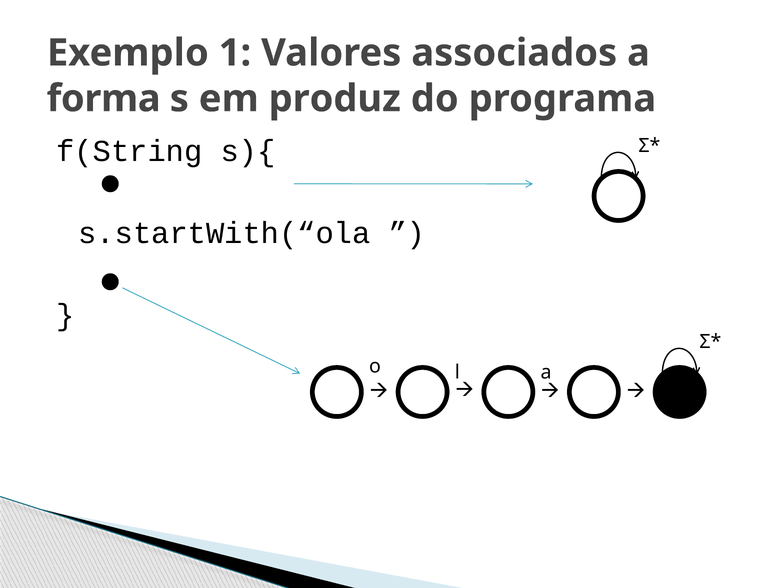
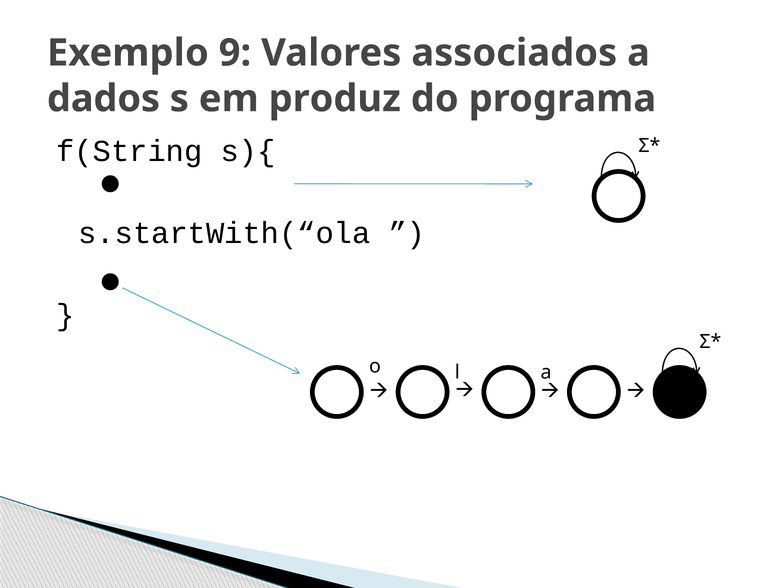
1: 1 -> 9
forma: forma -> dados
